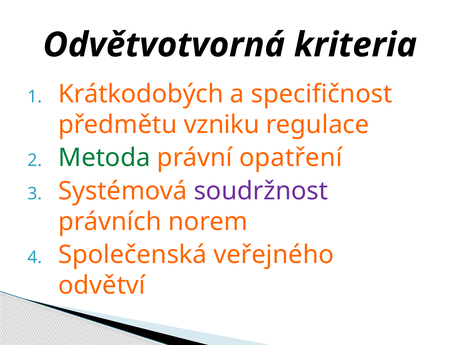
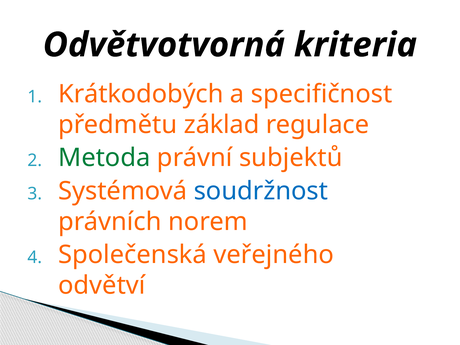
vzniku: vzniku -> základ
opatření: opatření -> subjektů
soudržnost colour: purple -> blue
